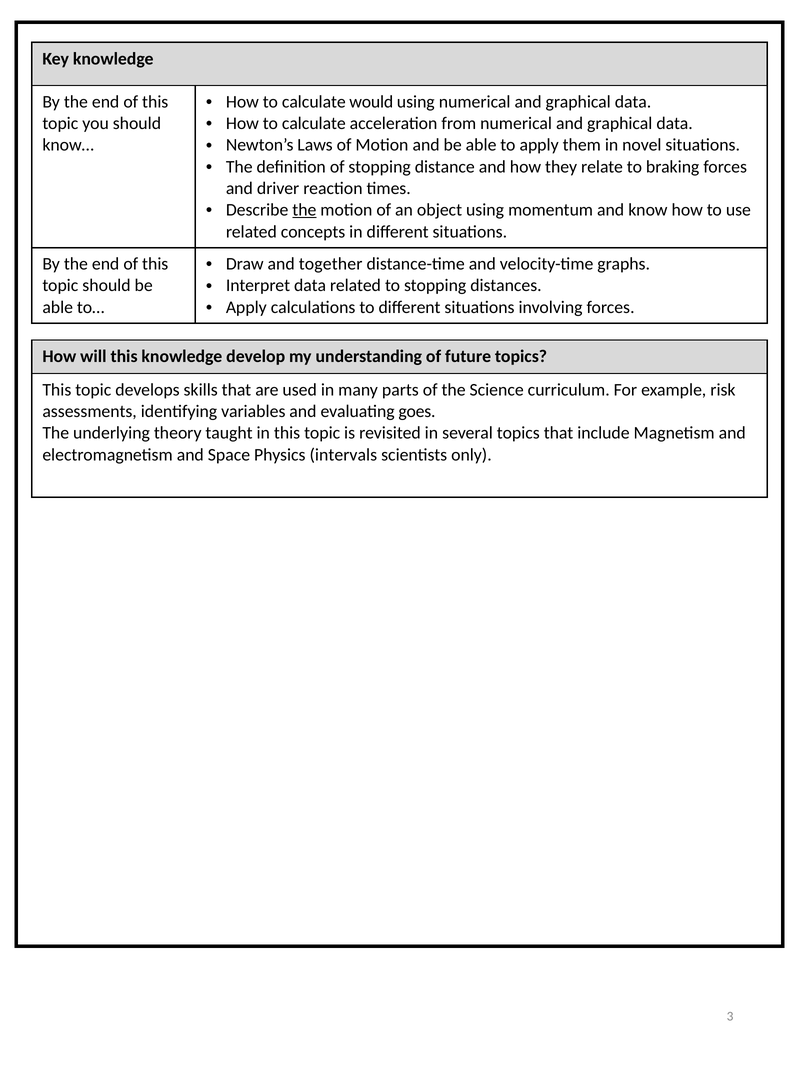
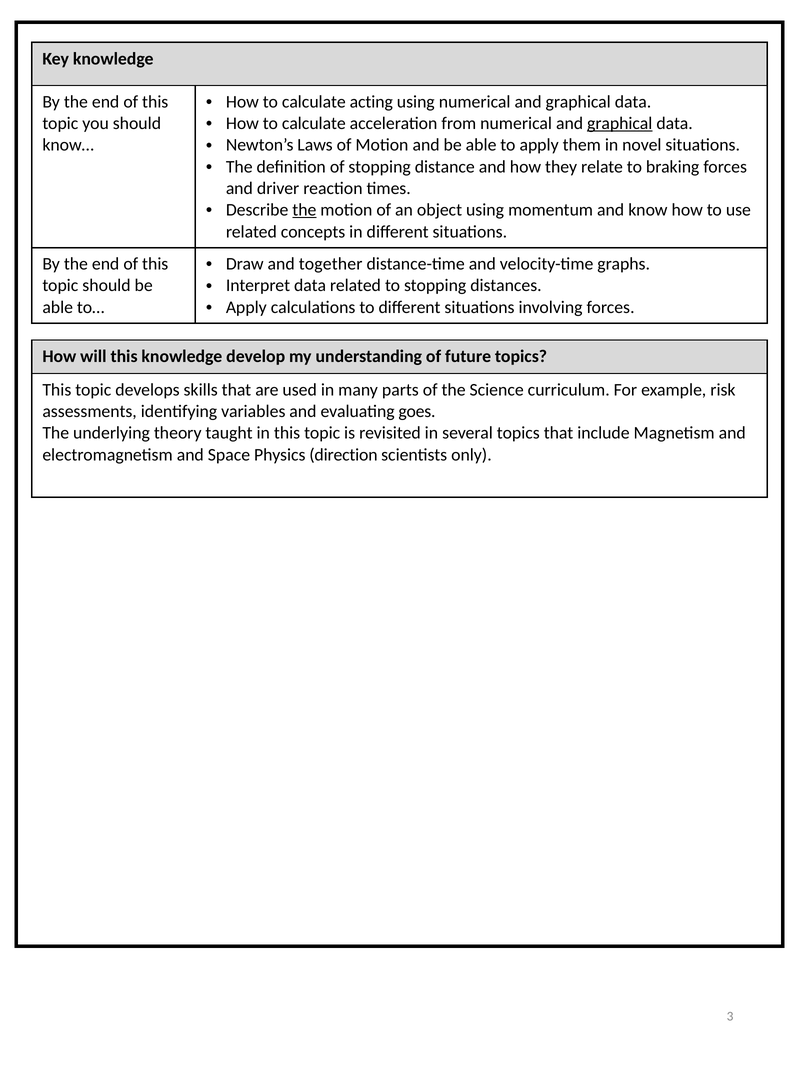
would: would -> acting
graphical at (620, 124) underline: none -> present
intervals: intervals -> direction
